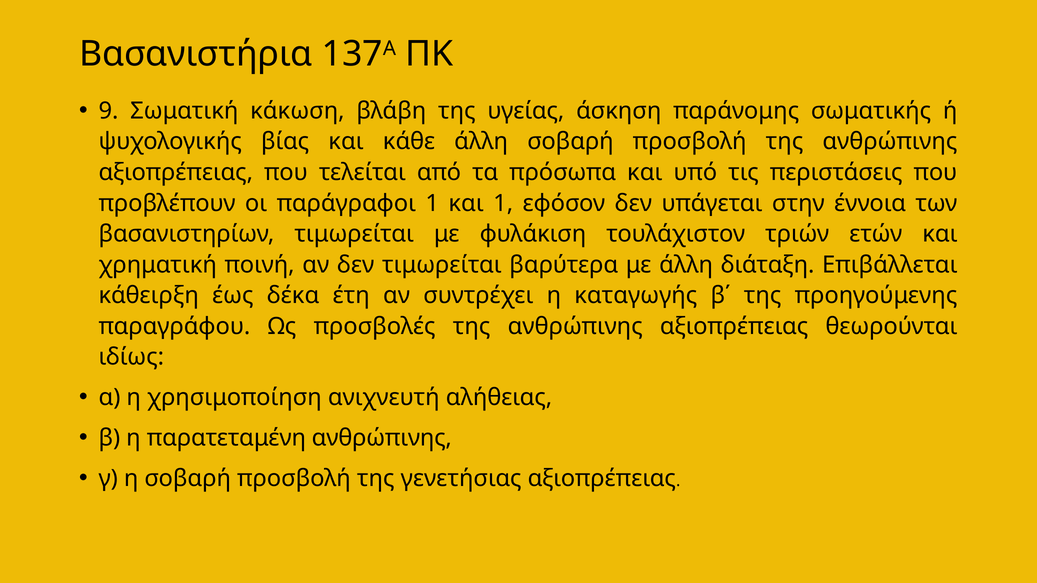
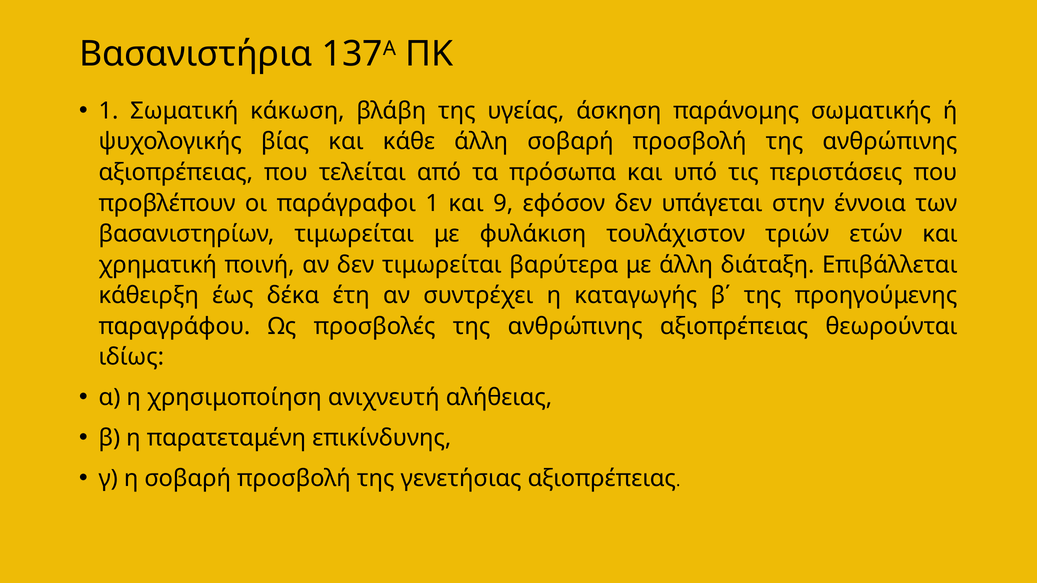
9 at (108, 111): 9 -> 1
και 1: 1 -> 9
παρατεταμένη ανθρώπινης: ανθρώπινης -> επικίνδυνης
